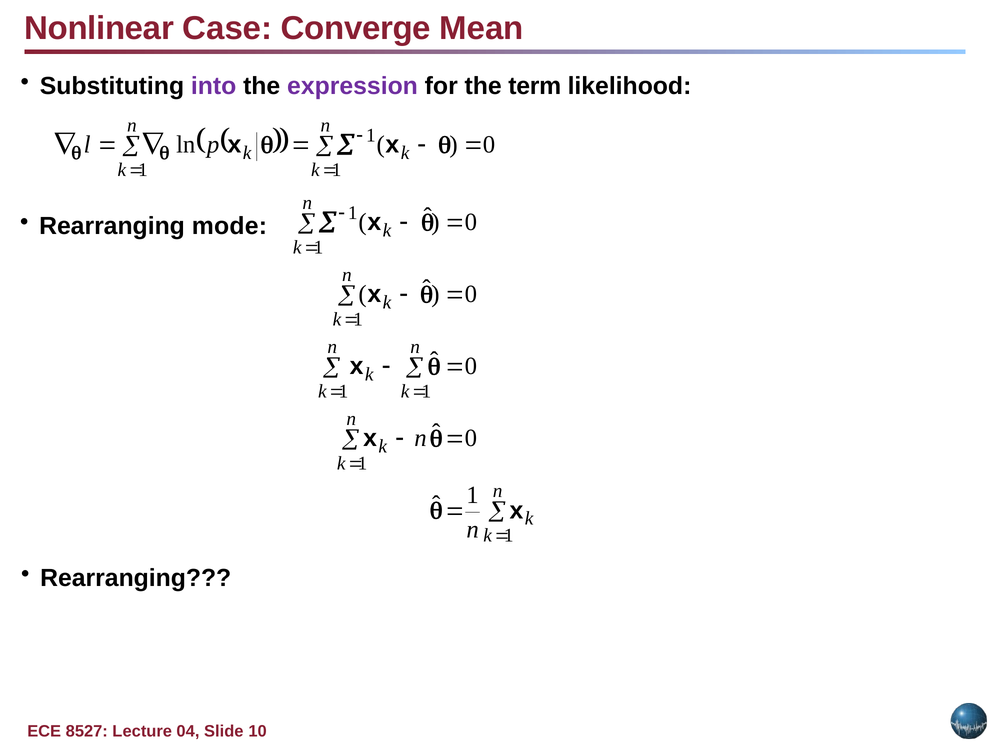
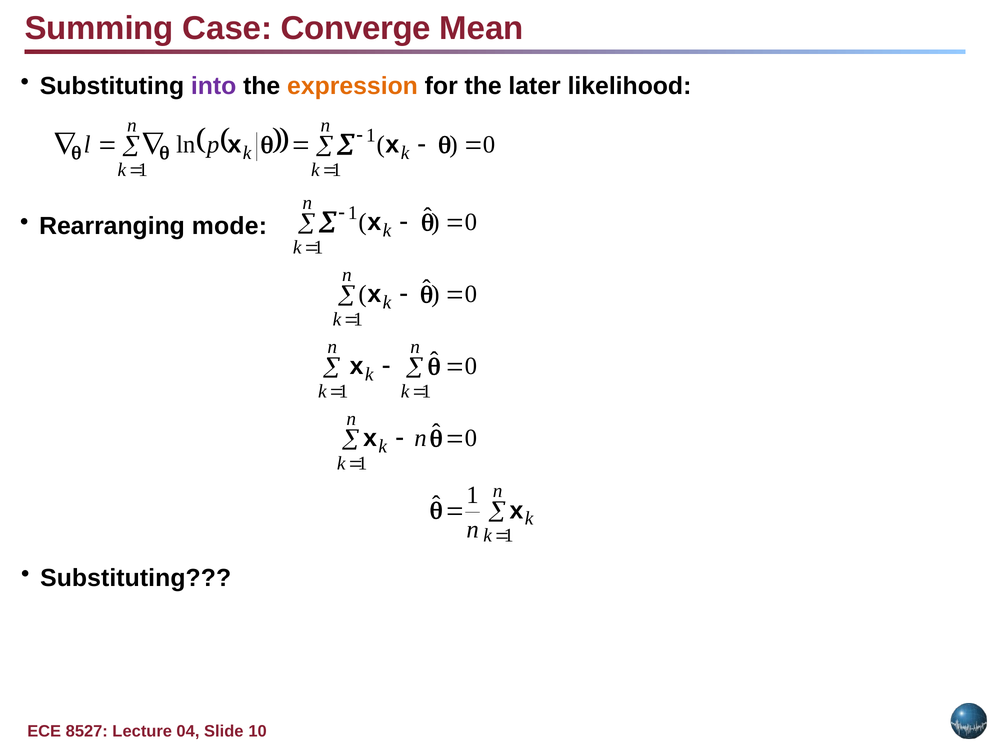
Nonlinear: Nonlinear -> Summing
expression colour: purple -> orange
term: term -> later
Rearranging at (136, 578): Rearranging -> Substituting
